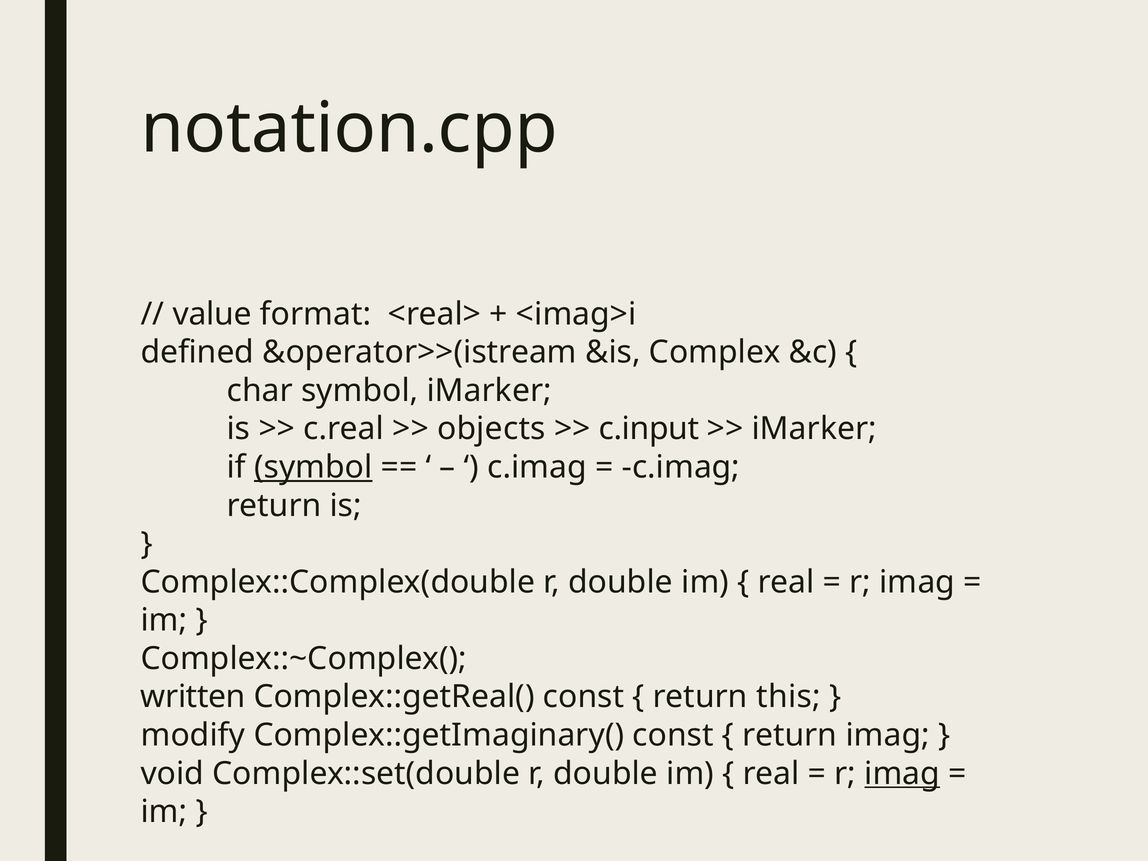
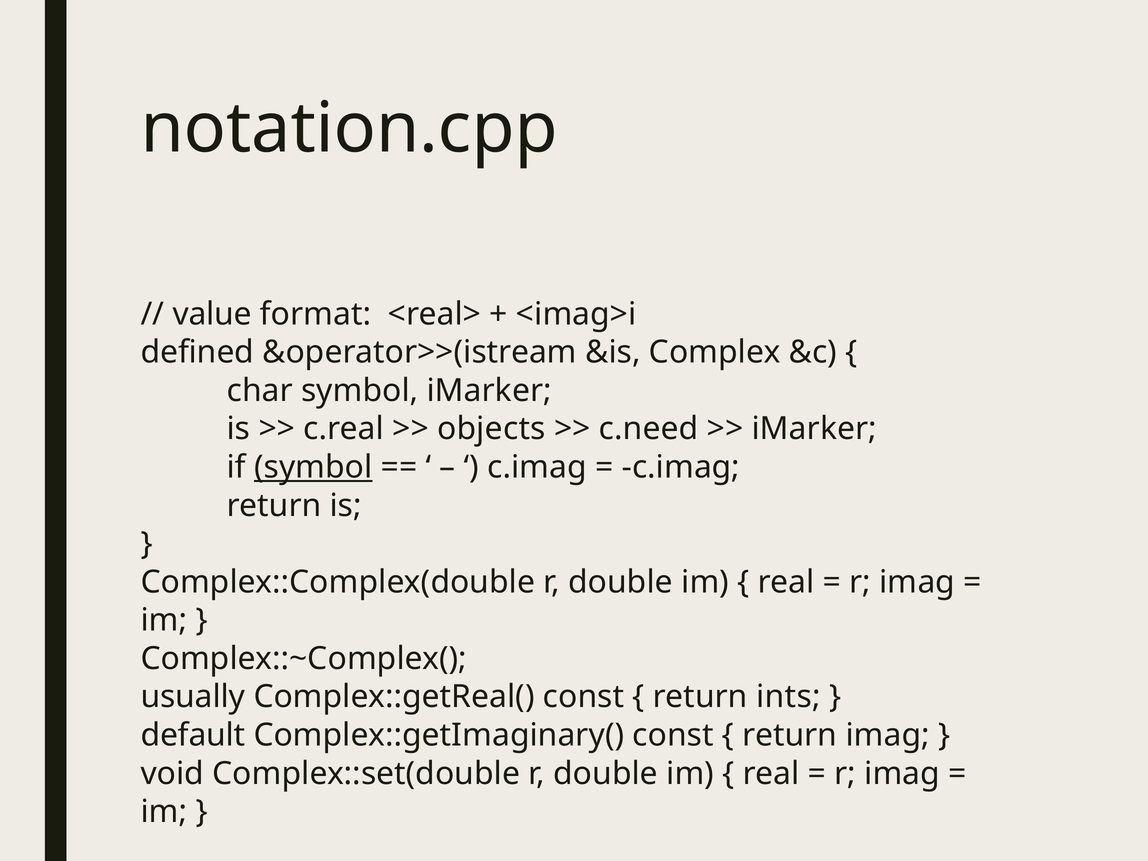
c.input: c.input -> c.need
written: written -> usually
this: this -> ints
modify: modify -> default
imag at (902, 773) underline: present -> none
